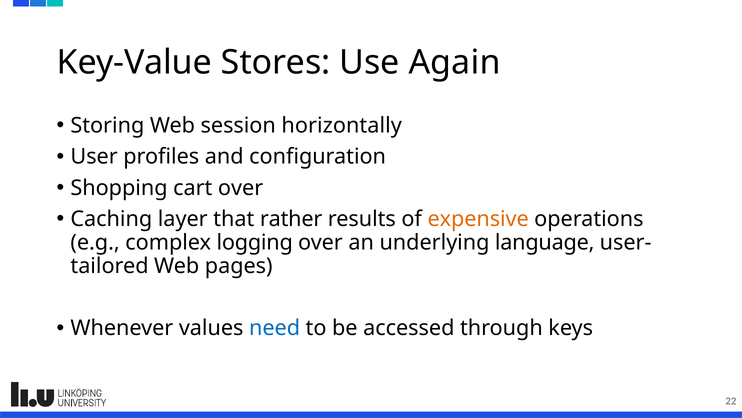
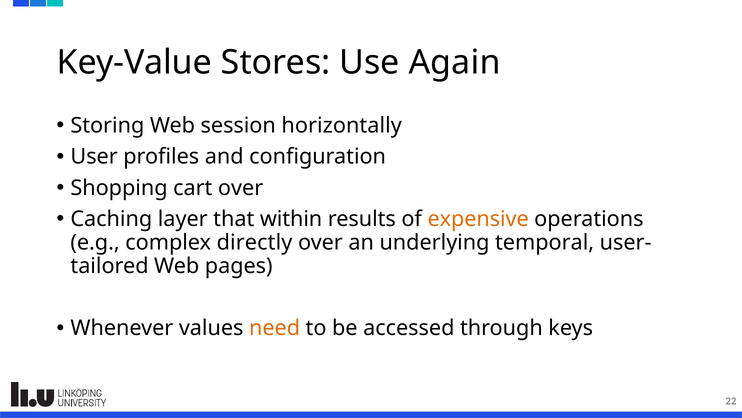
rather: rather -> within
logging: logging -> directly
language: language -> temporal
need colour: blue -> orange
